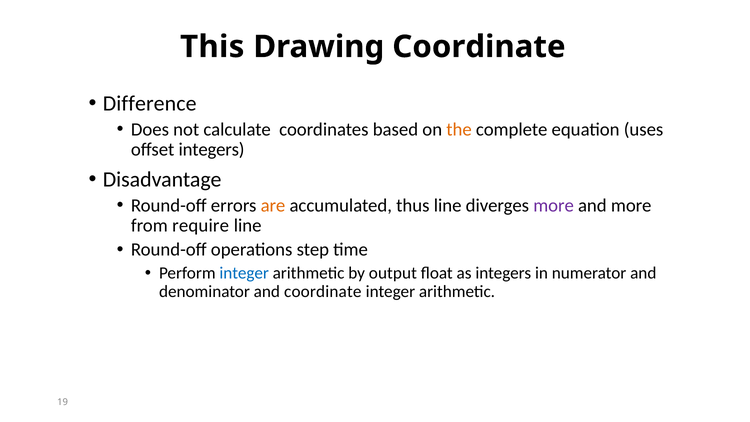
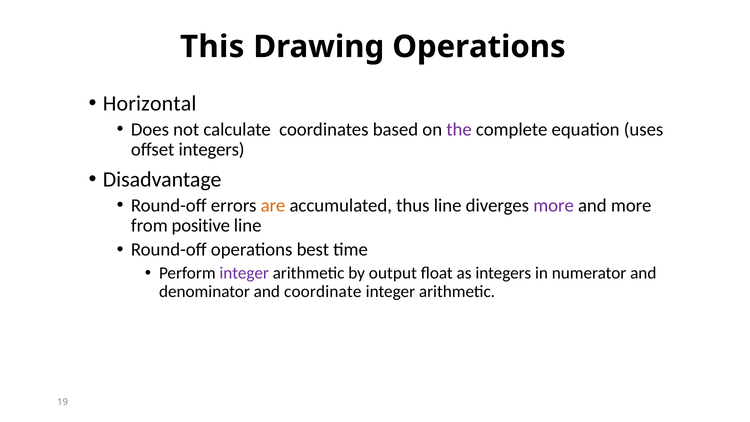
Drawing Coordinate: Coordinate -> Operations
Difference: Difference -> Horizontal
the colour: orange -> purple
require: require -> positive
step: step -> best
integer at (244, 273) colour: blue -> purple
